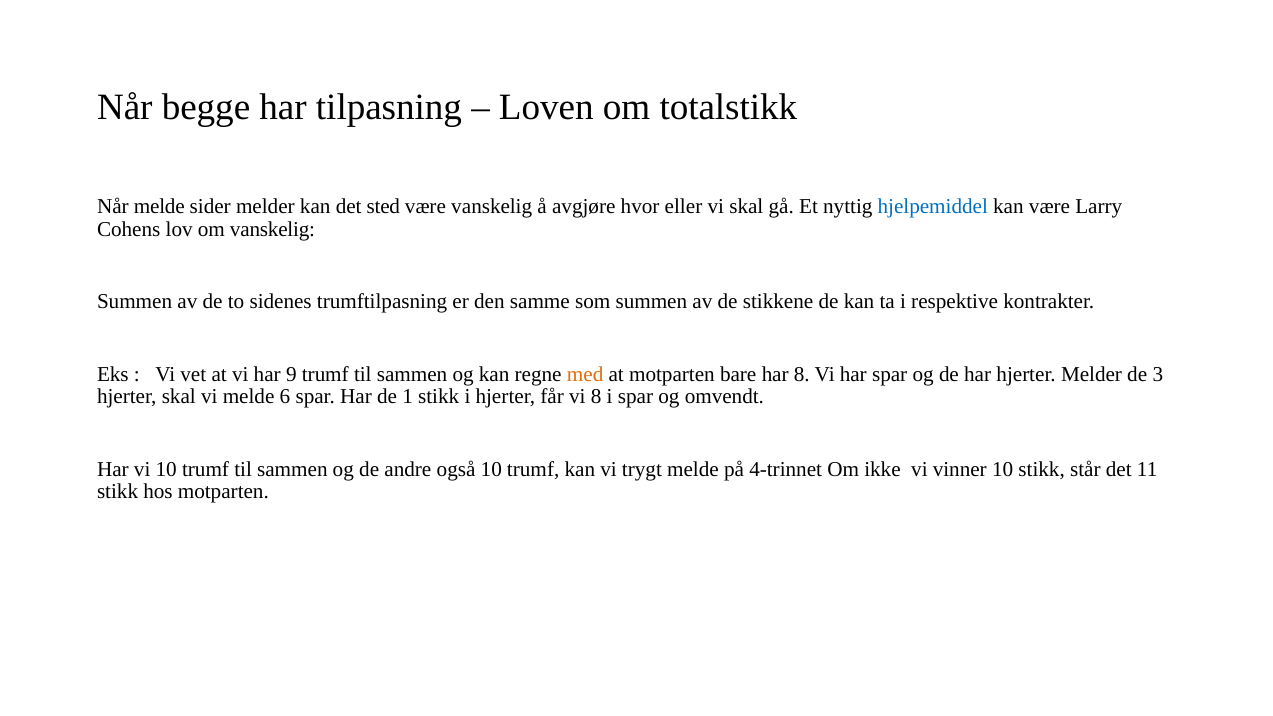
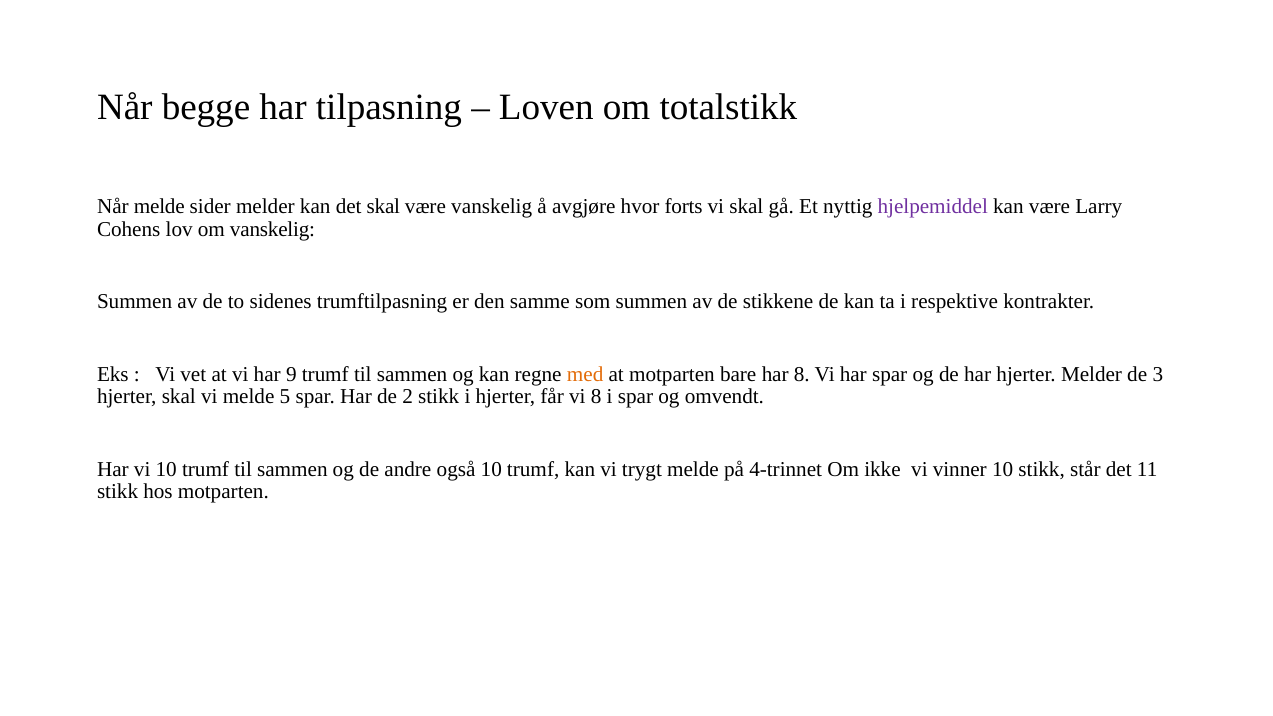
det sted: sted -> skal
eller: eller -> forts
hjelpemiddel colour: blue -> purple
6: 6 -> 5
1: 1 -> 2
